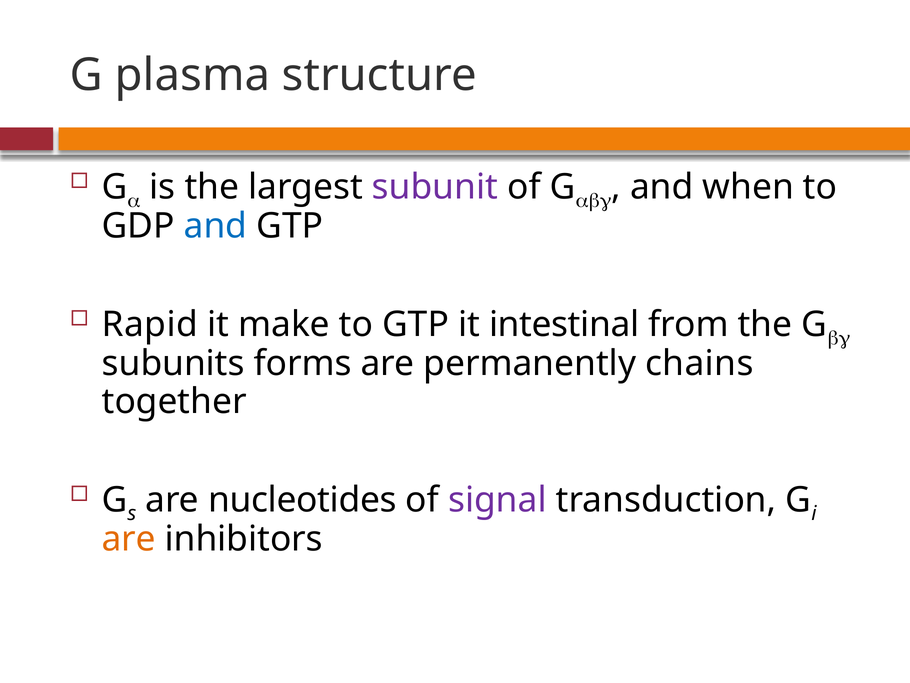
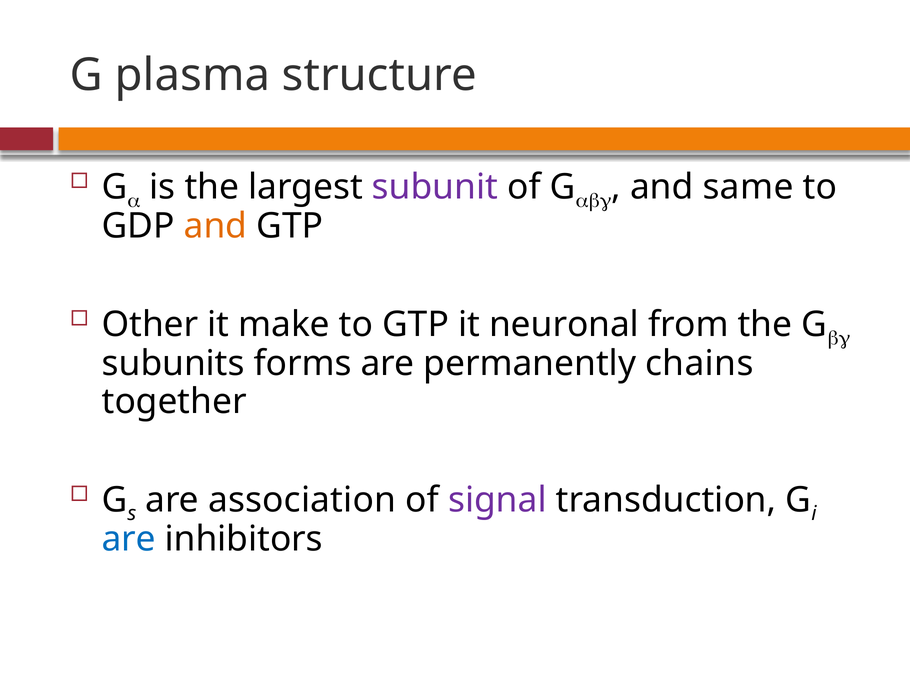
when: when -> same
and at (216, 226) colour: blue -> orange
Rapid: Rapid -> Other
intestinal: intestinal -> neuronal
nucleotides: nucleotides -> association
are at (129, 539) colour: orange -> blue
